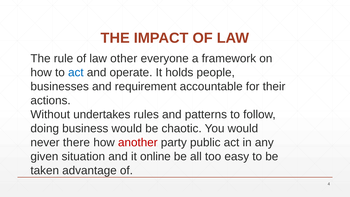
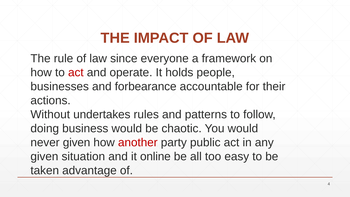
other: other -> since
act at (76, 73) colour: blue -> red
requirement: requirement -> forbearance
never there: there -> given
